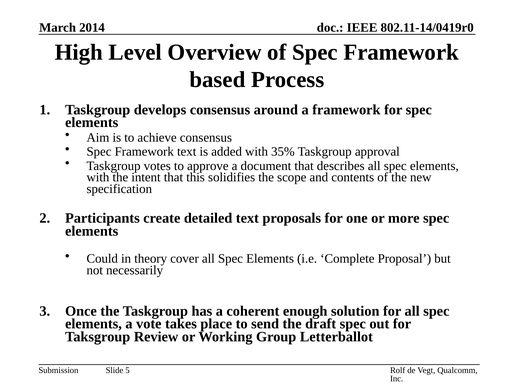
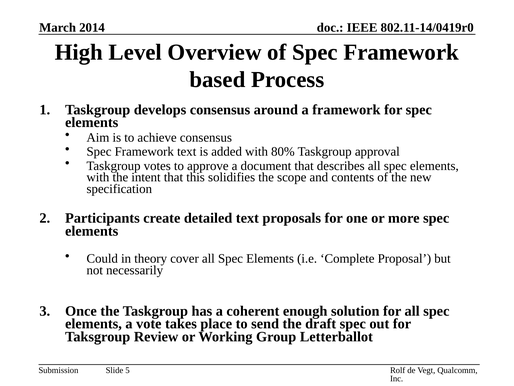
35%: 35% -> 80%
